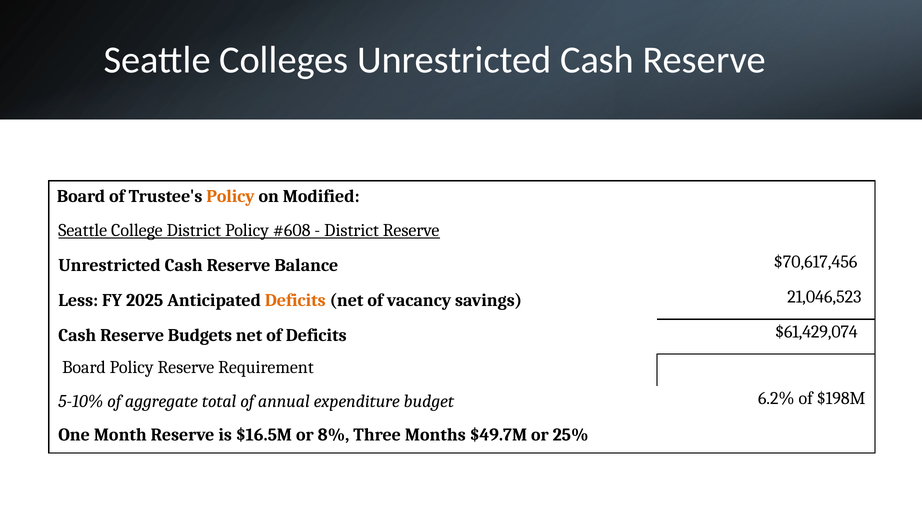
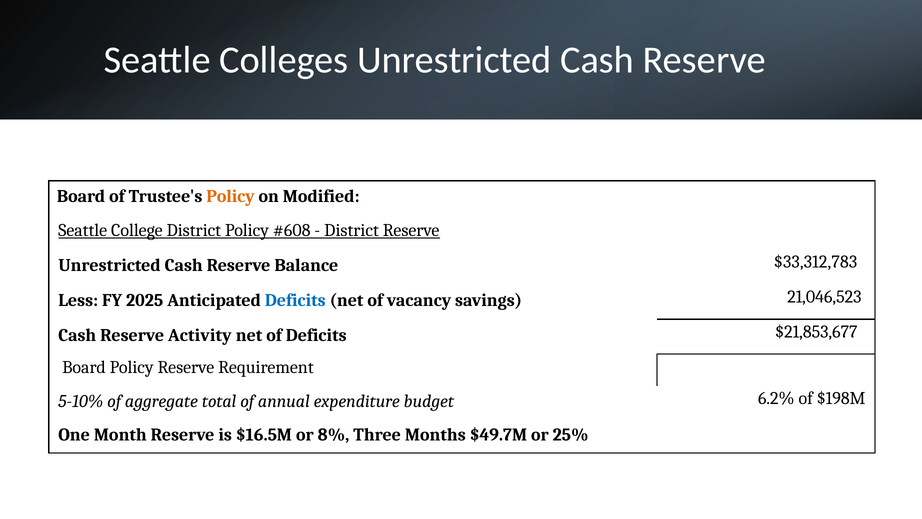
$70,617,456: $70,617,456 -> $33,312,783
Deficits at (295, 300) colour: orange -> blue
Budgets: Budgets -> Activity
$61,429,074: $61,429,074 -> $21,853,677
